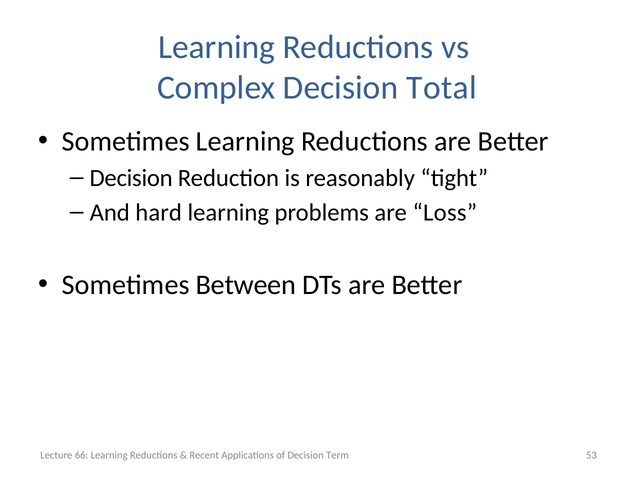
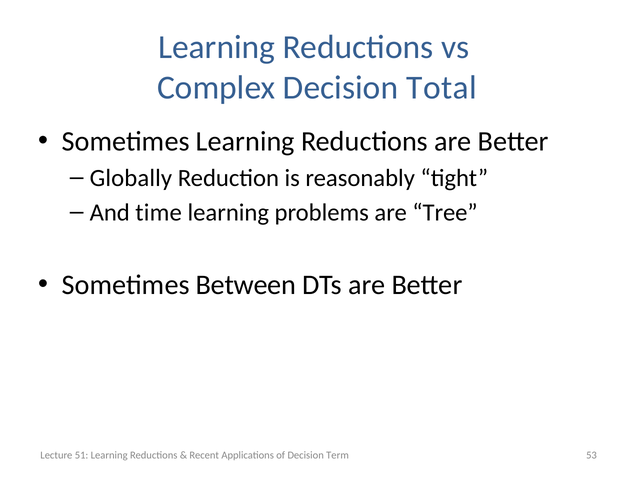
Decision at (131, 178): Decision -> Globally
hard: hard -> time
Loss: Loss -> Tree
66: 66 -> 51
